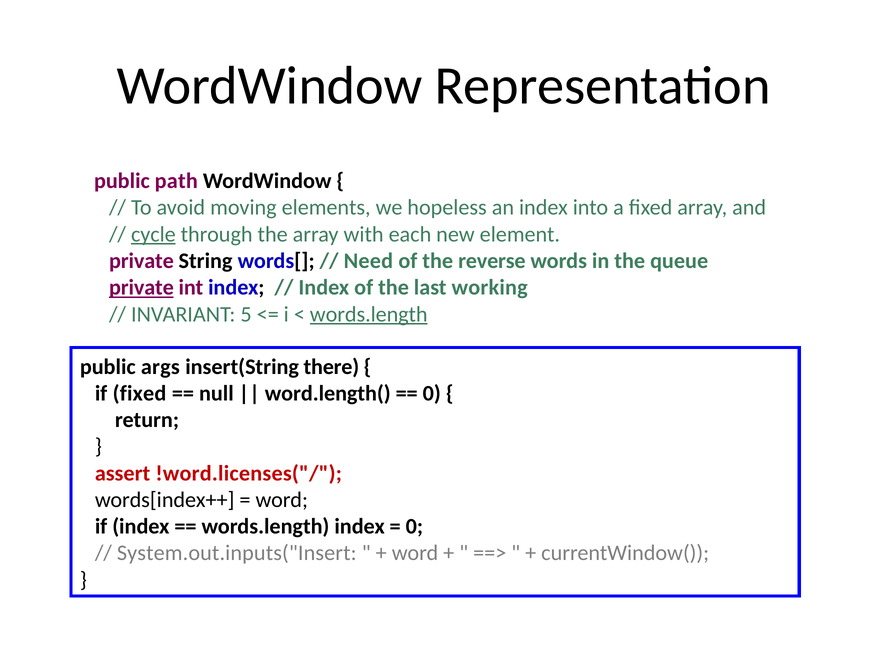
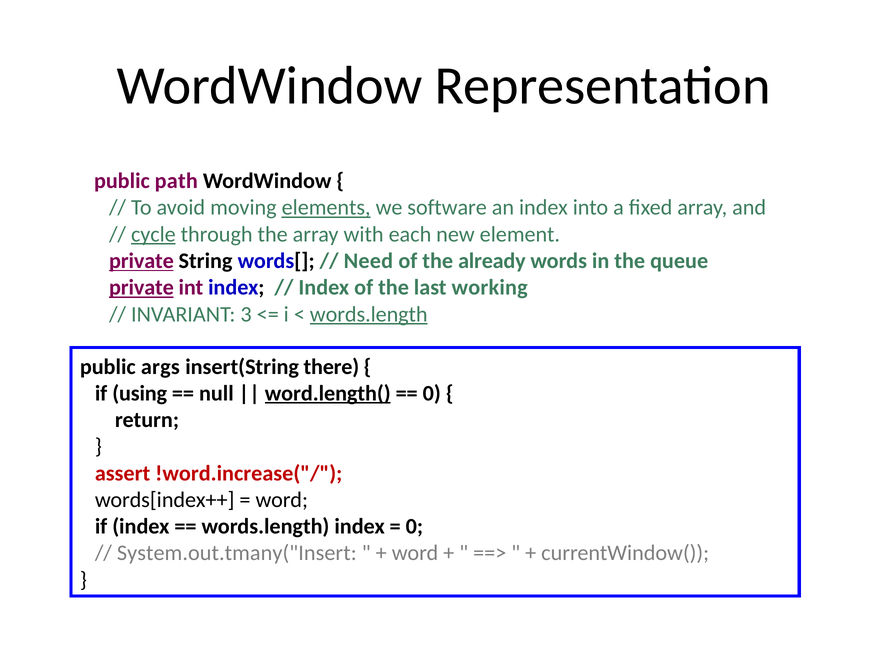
elements underline: none -> present
hopeless: hopeless -> software
private at (141, 261) underline: none -> present
reverse: reverse -> already
5: 5 -> 3
if fixed: fixed -> using
word.length( underline: none -> present
!word.licenses("/: !word.licenses("/ -> !word.increase("/
System.out.inputs("Insert: System.out.inputs("Insert -> System.out.tmany("Insert
